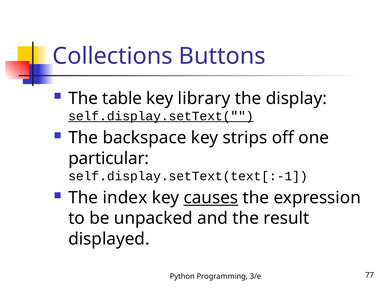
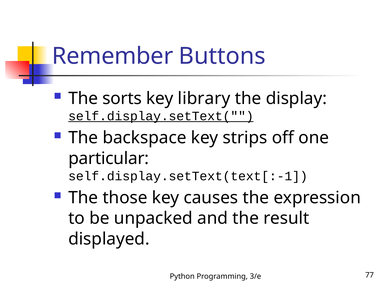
Collections: Collections -> Remember
table: table -> sorts
index: index -> those
causes underline: present -> none
